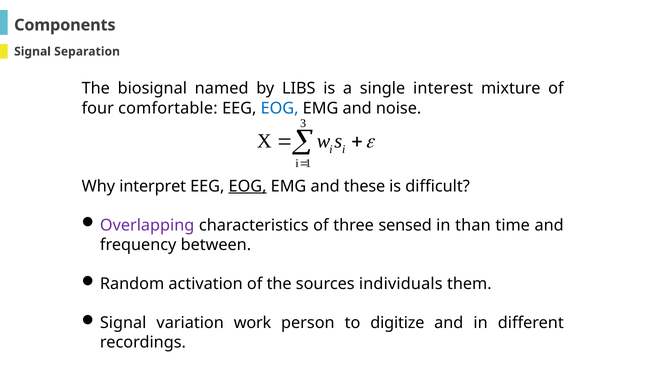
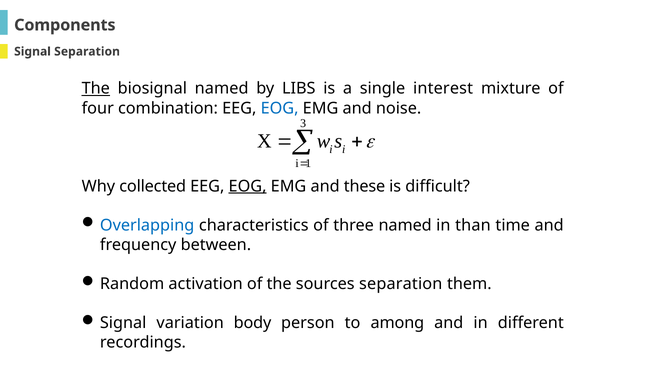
The at (96, 89) underline: none -> present
comfortable: comfortable -> combination
interpret: interpret -> collected
Overlapping colour: purple -> blue
three sensed: sensed -> named
sources individuals: individuals -> separation
work: work -> body
digitize: digitize -> among
